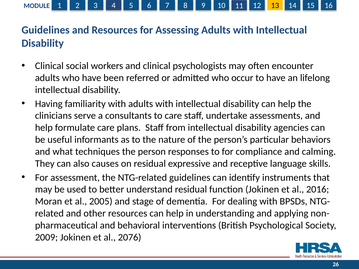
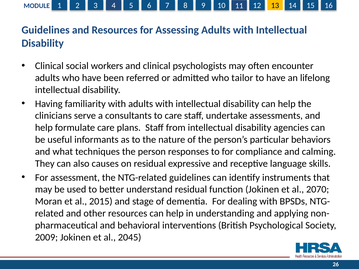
occur: occur -> tailor
2016: 2016 -> 2070
2005: 2005 -> 2015
2076: 2076 -> 2045
